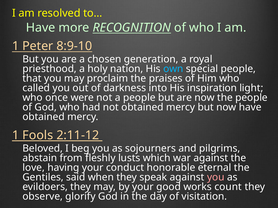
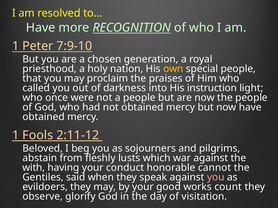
8:9-10: 8:9-10 -> 7:9-10
own colour: light blue -> yellow
inspiration: inspiration -> instruction
love: love -> with
eternal: eternal -> cannot
